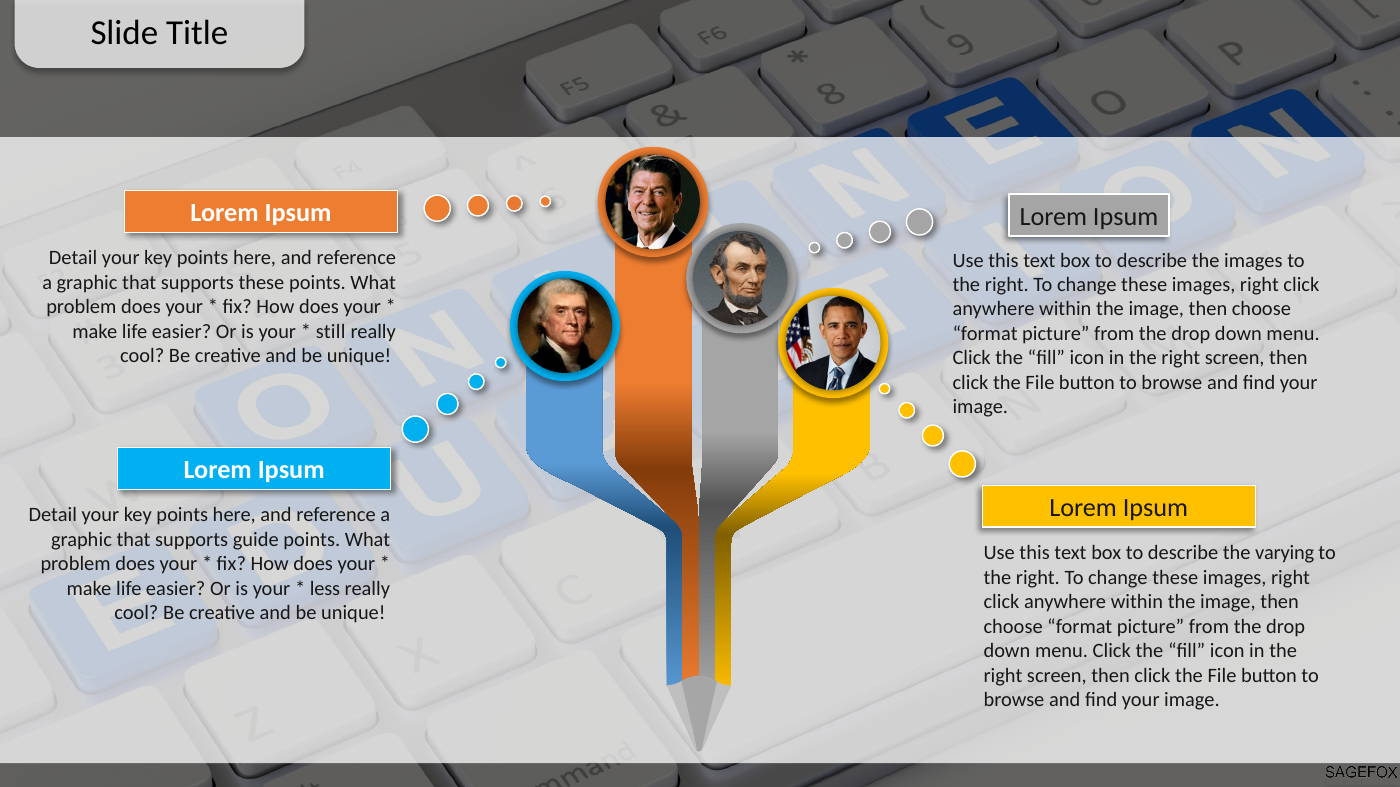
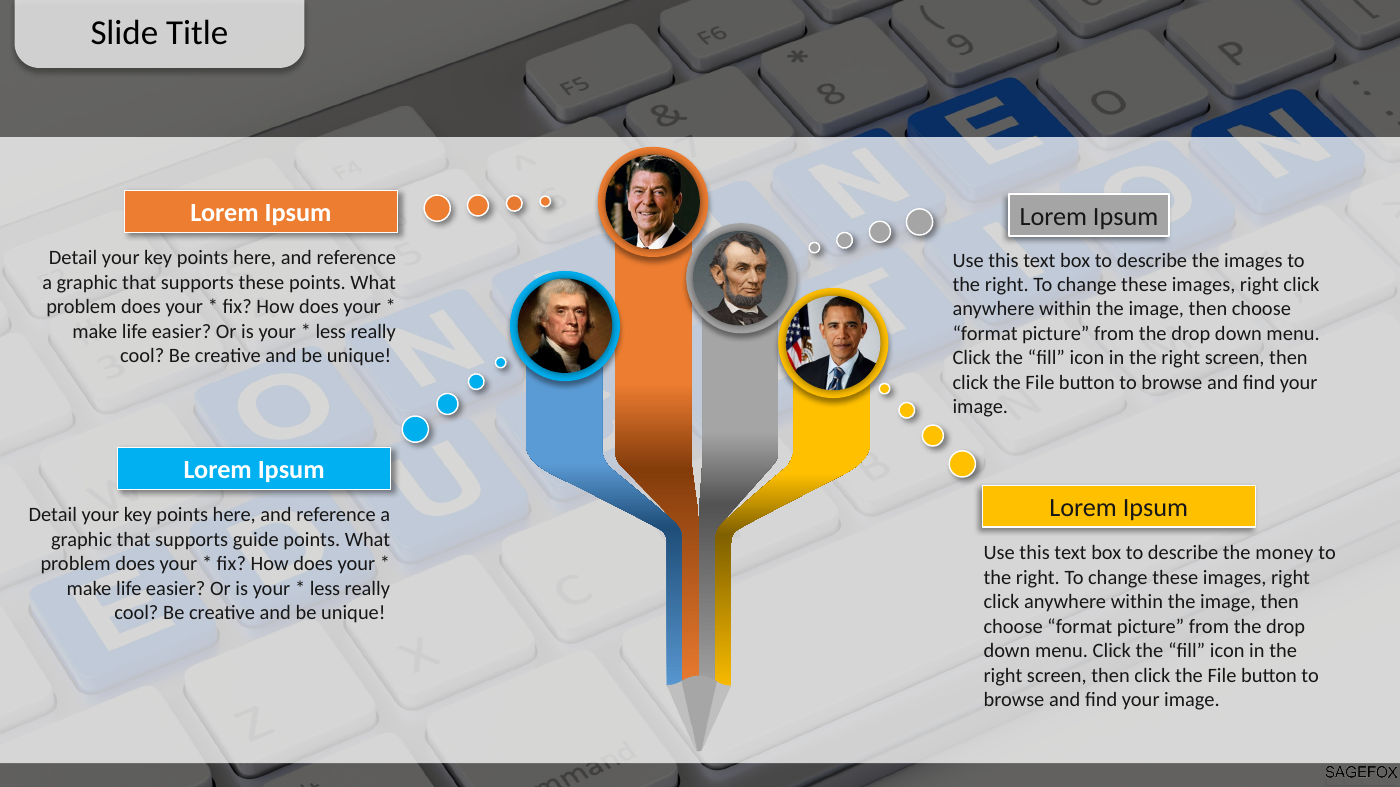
still at (331, 332): still -> less
varying: varying -> money
